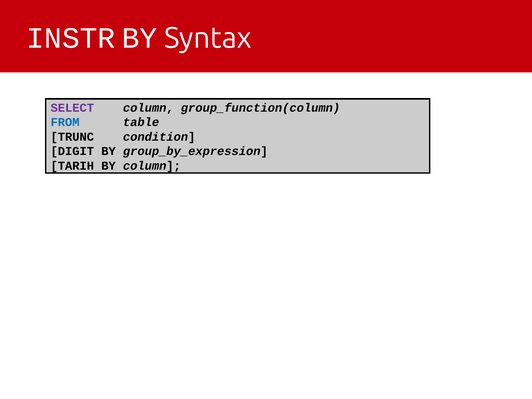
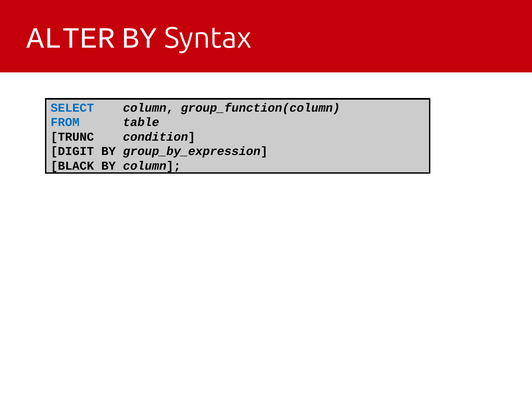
INSTR: INSTR -> ALTER
SELECT colour: purple -> blue
TARIH: TARIH -> BLACK
